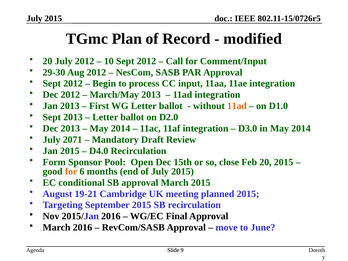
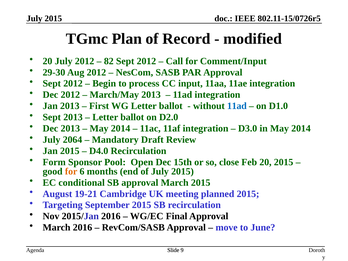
10: 10 -> 82
11ad at (237, 106) colour: orange -> blue
2071: 2071 -> 2064
